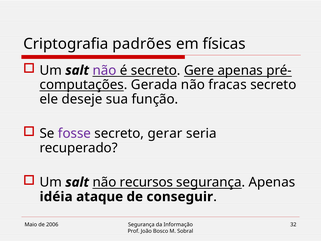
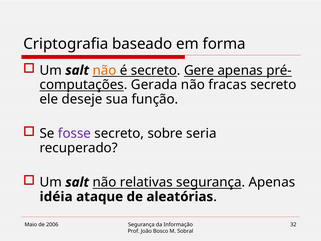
padrões: padrões -> baseado
físicas: físicas -> forma
não at (104, 70) colour: purple -> orange
gerar: gerar -> sobre
recursos: recursos -> relativas
conseguir: conseguir -> aleatórias
